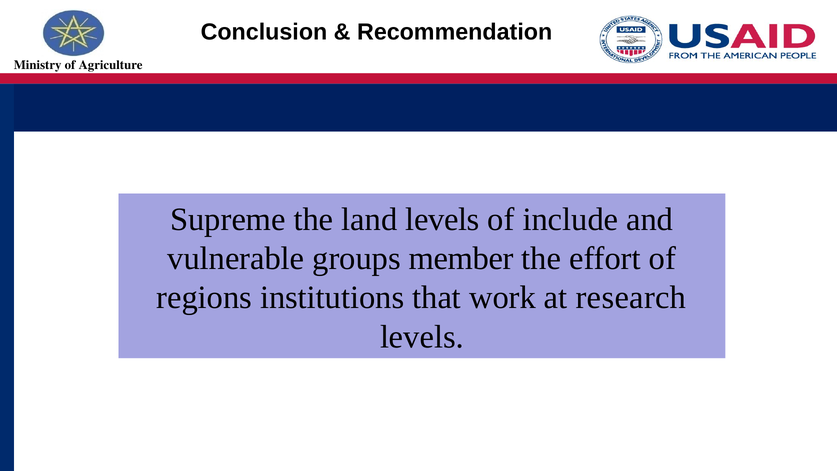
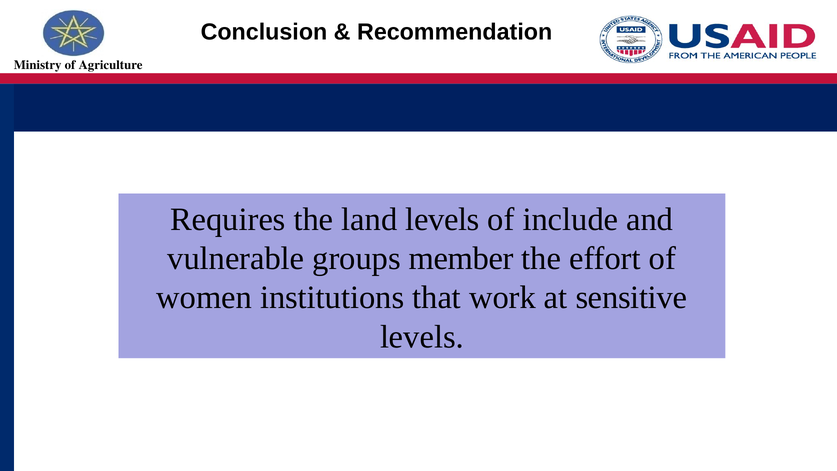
Supreme: Supreme -> Requires
regions: regions -> women
research: research -> sensitive
